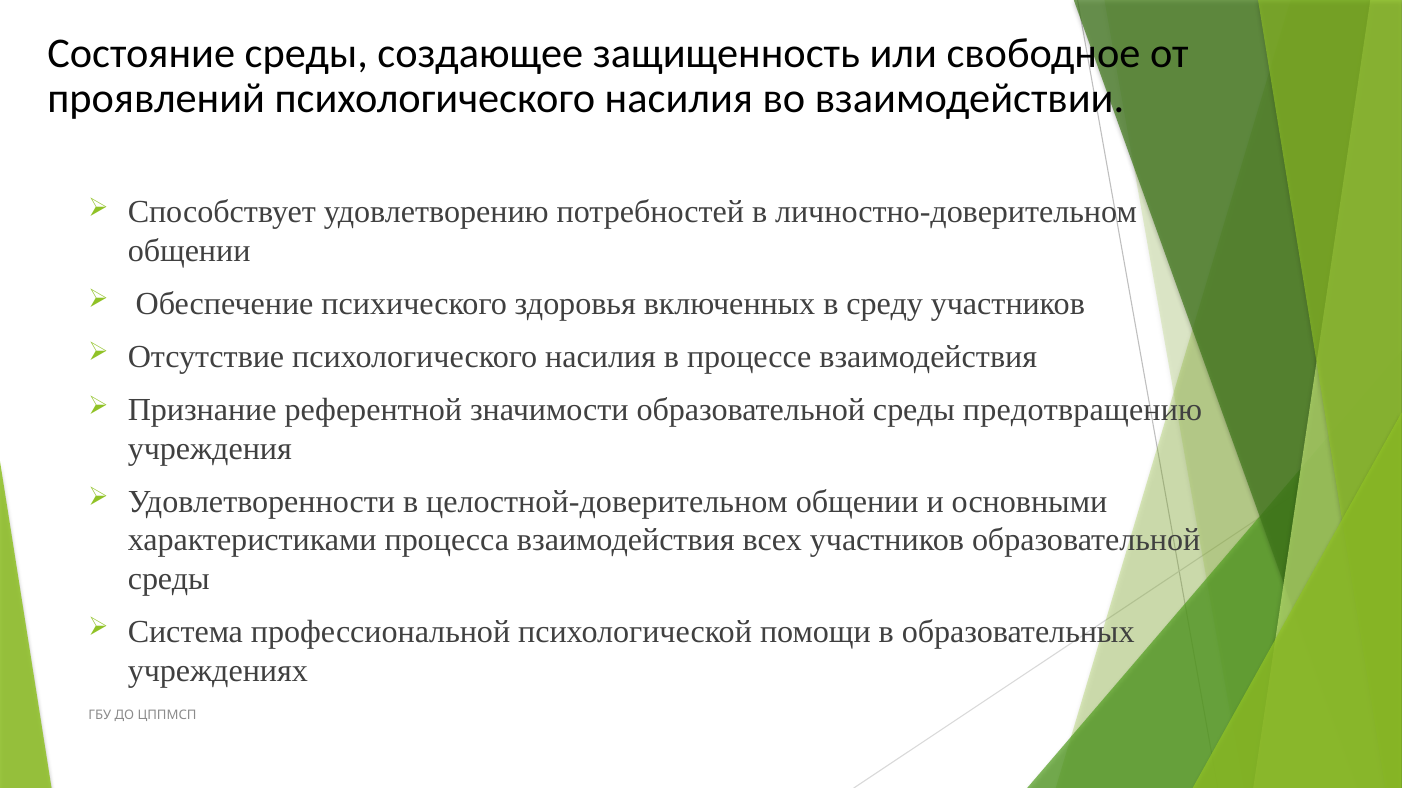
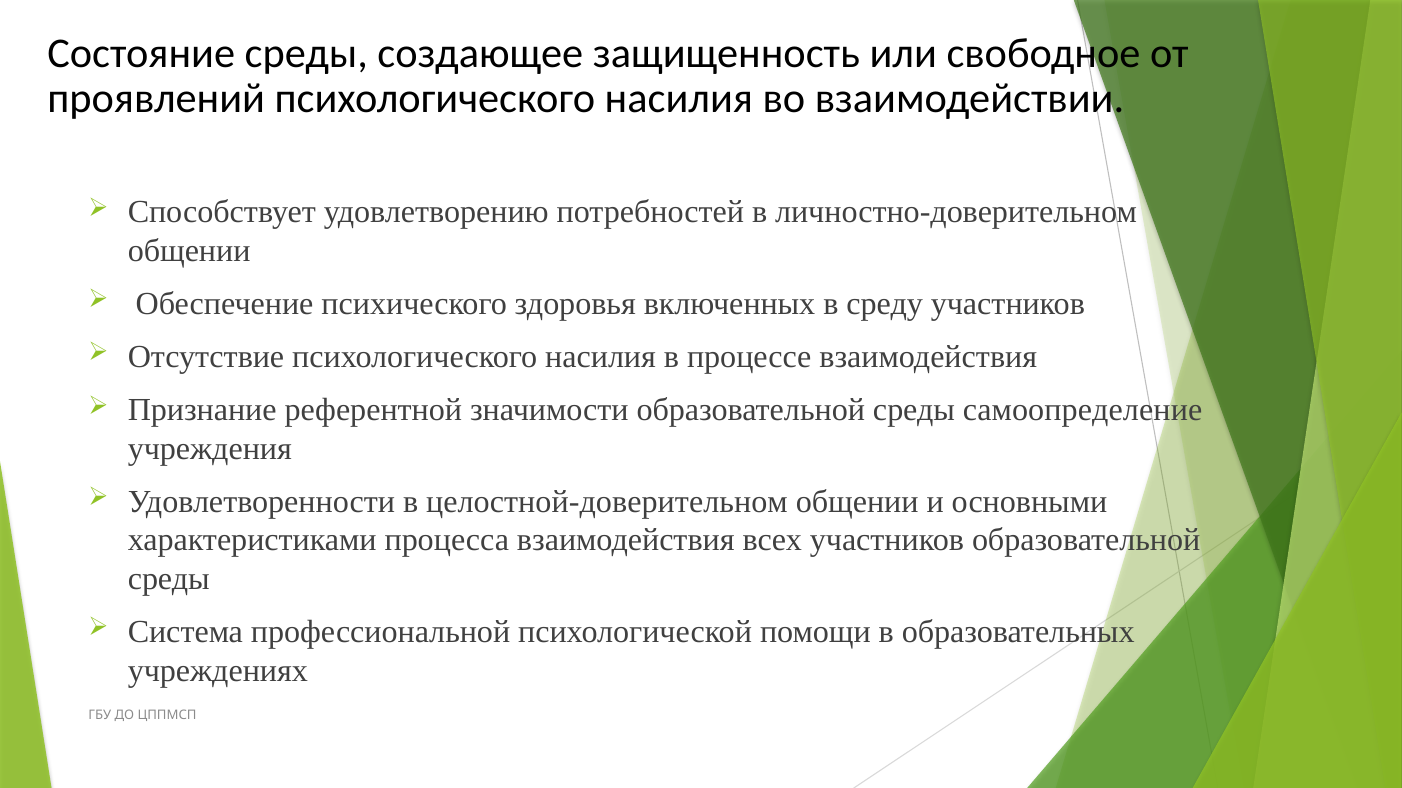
предотвращению: предотвращению -> самоопределение
